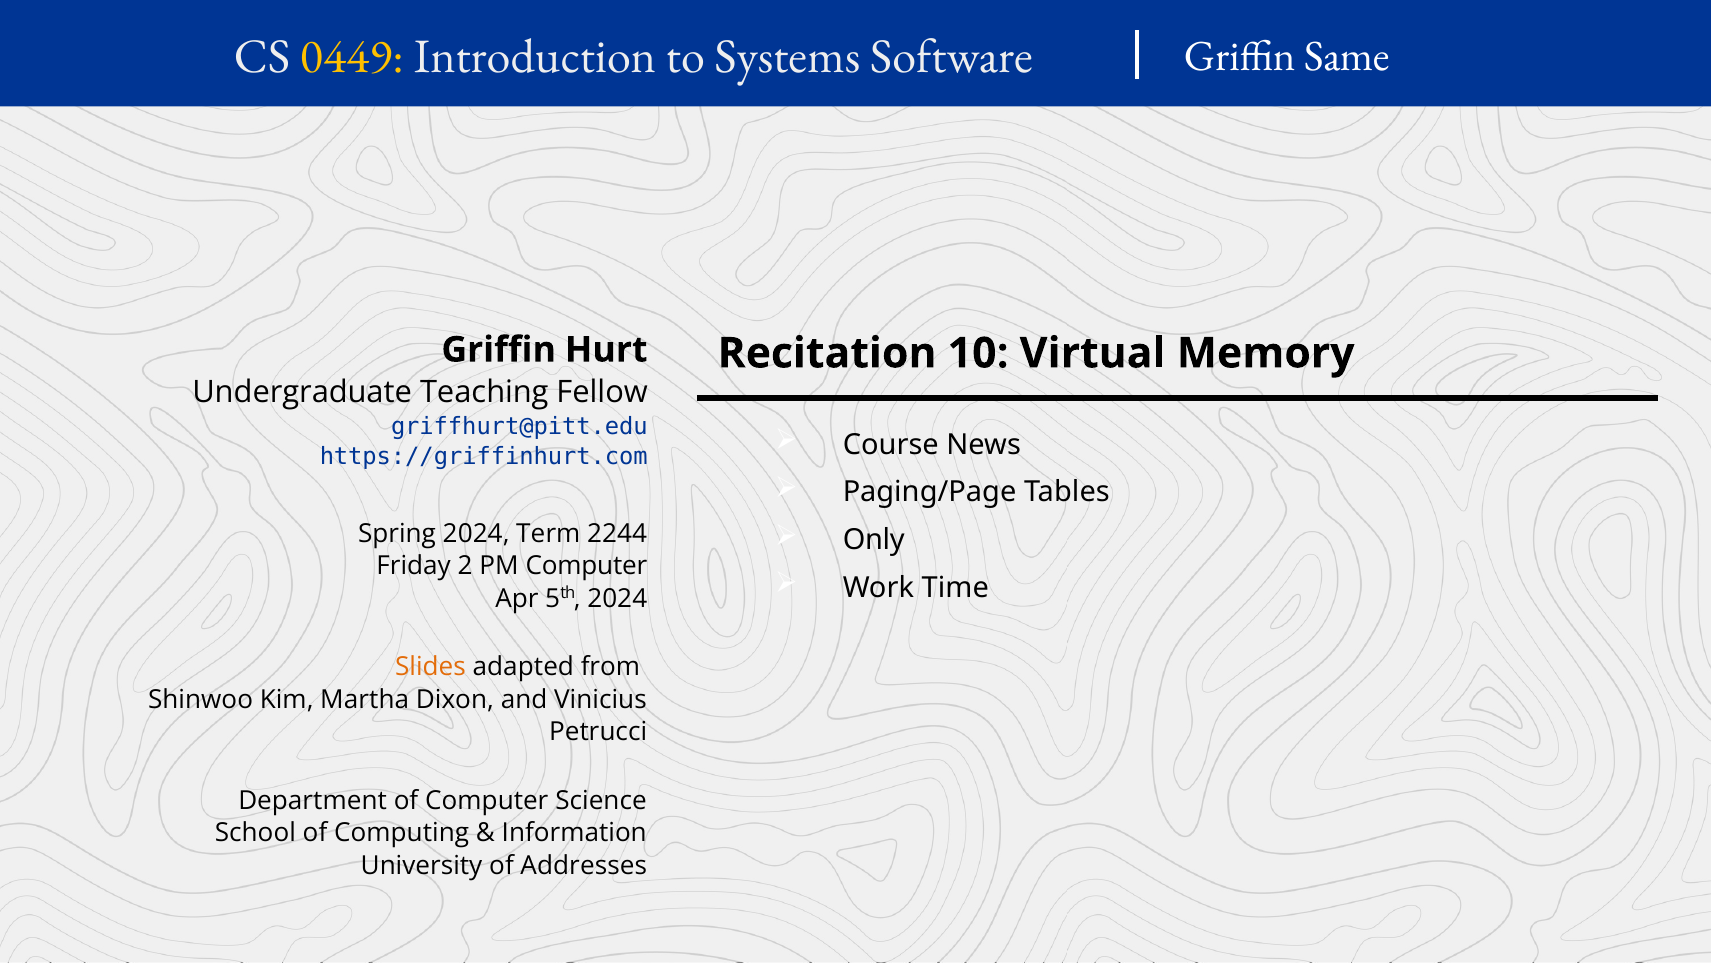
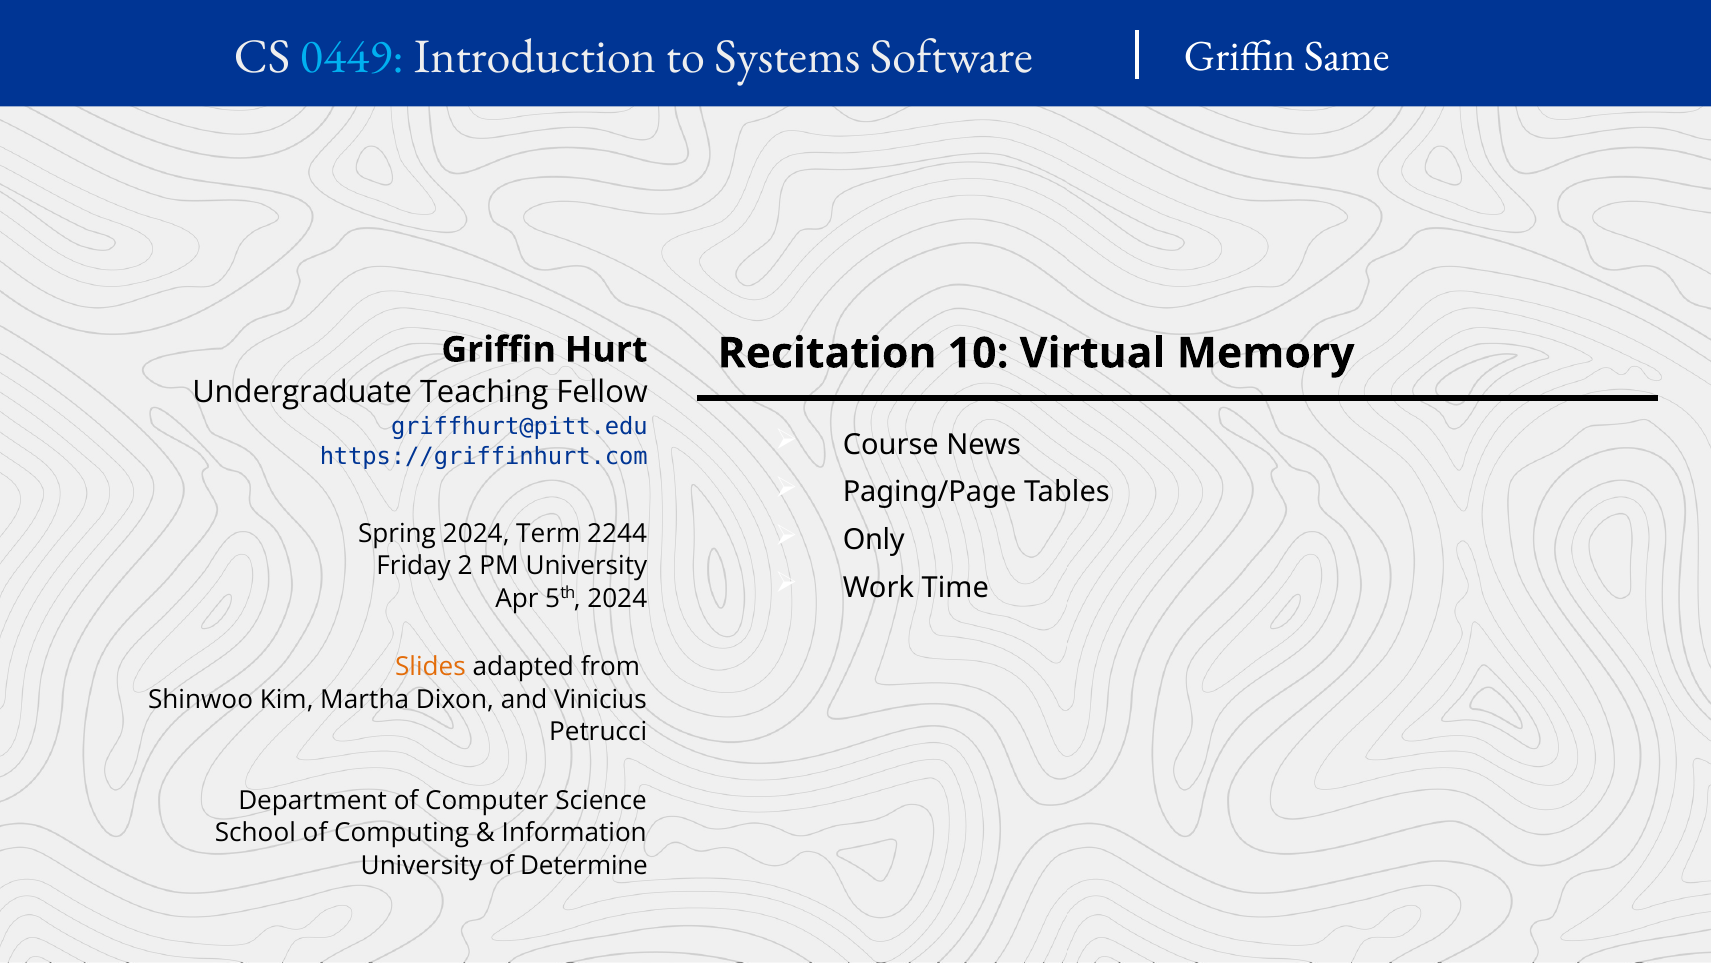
0449 colour: yellow -> light blue
PM Computer: Computer -> University
Addresses: Addresses -> Determine
